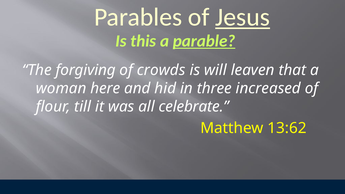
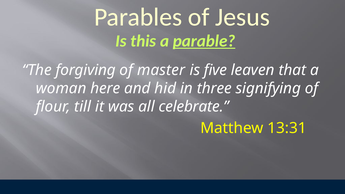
Jesus underline: present -> none
crowds: crowds -> master
will: will -> five
increased: increased -> signifying
13:62: 13:62 -> 13:31
